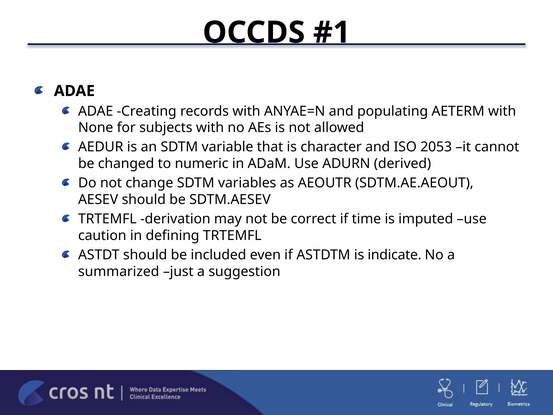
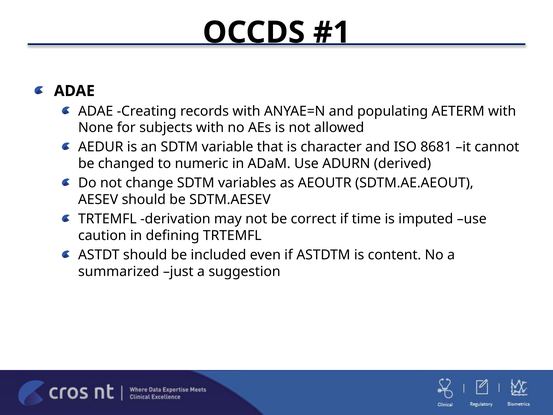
2053: 2053 -> 8681
indicate: indicate -> content
